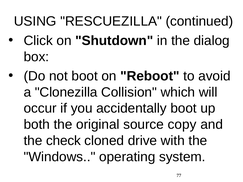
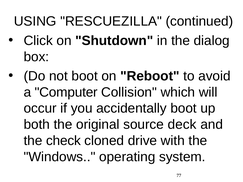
Clonezilla: Clonezilla -> Computer
copy: copy -> deck
